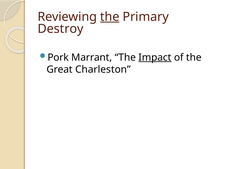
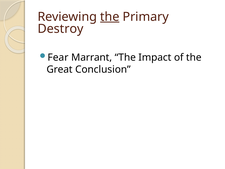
Pork: Pork -> Fear
Impact underline: present -> none
Charleston: Charleston -> Conclusion
